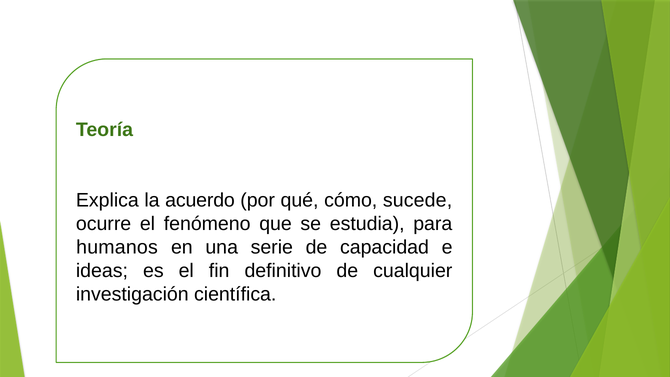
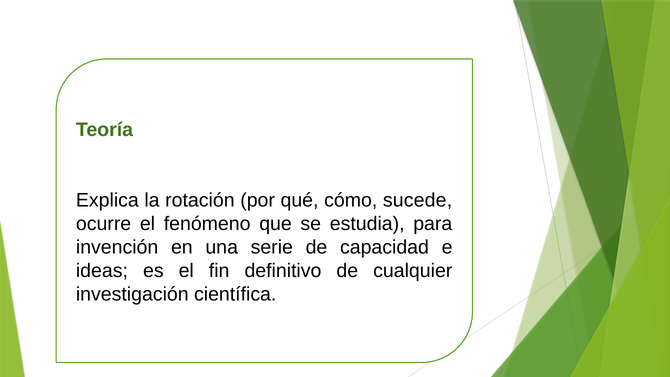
acuerdo: acuerdo -> rotación
humanos: humanos -> invención
